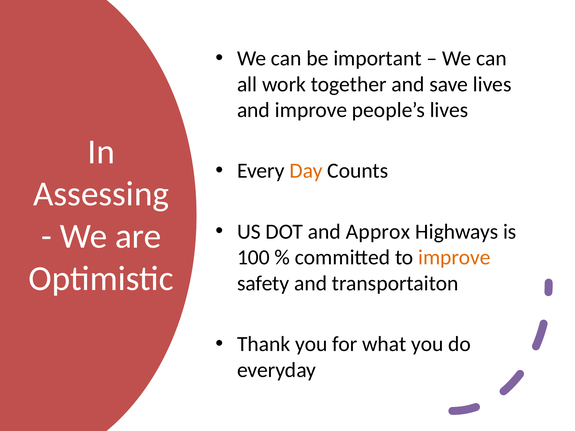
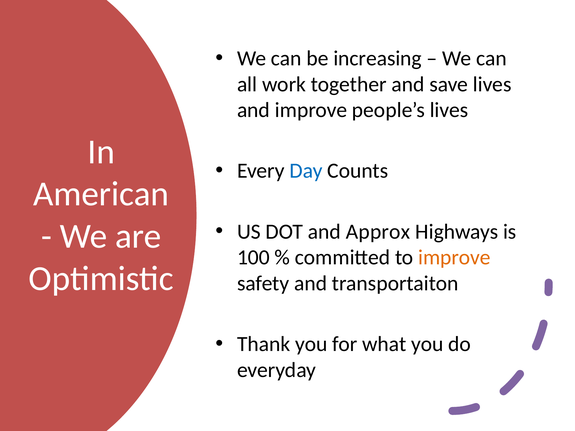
important: important -> increasing
Day colour: orange -> blue
Assessing: Assessing -> American
